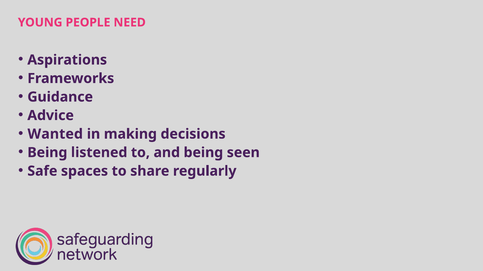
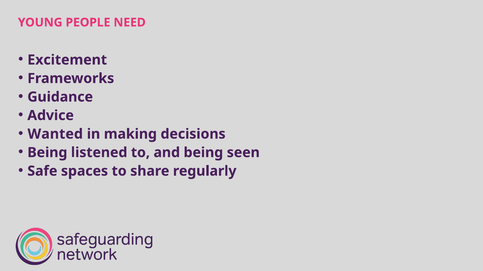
Aspirations: Aspirations -> Excitement
